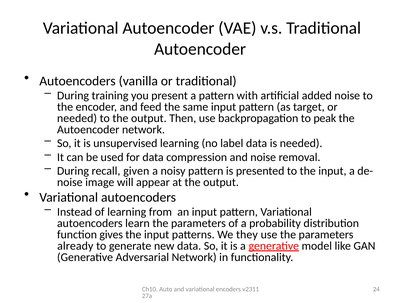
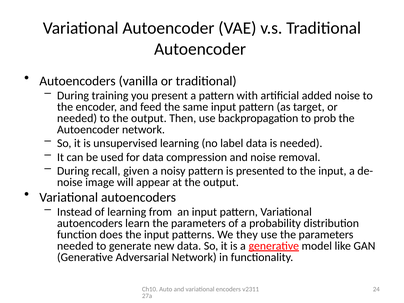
peak: peak -> prob
gives: gives -> does
already at (75, 246): already -> needed
